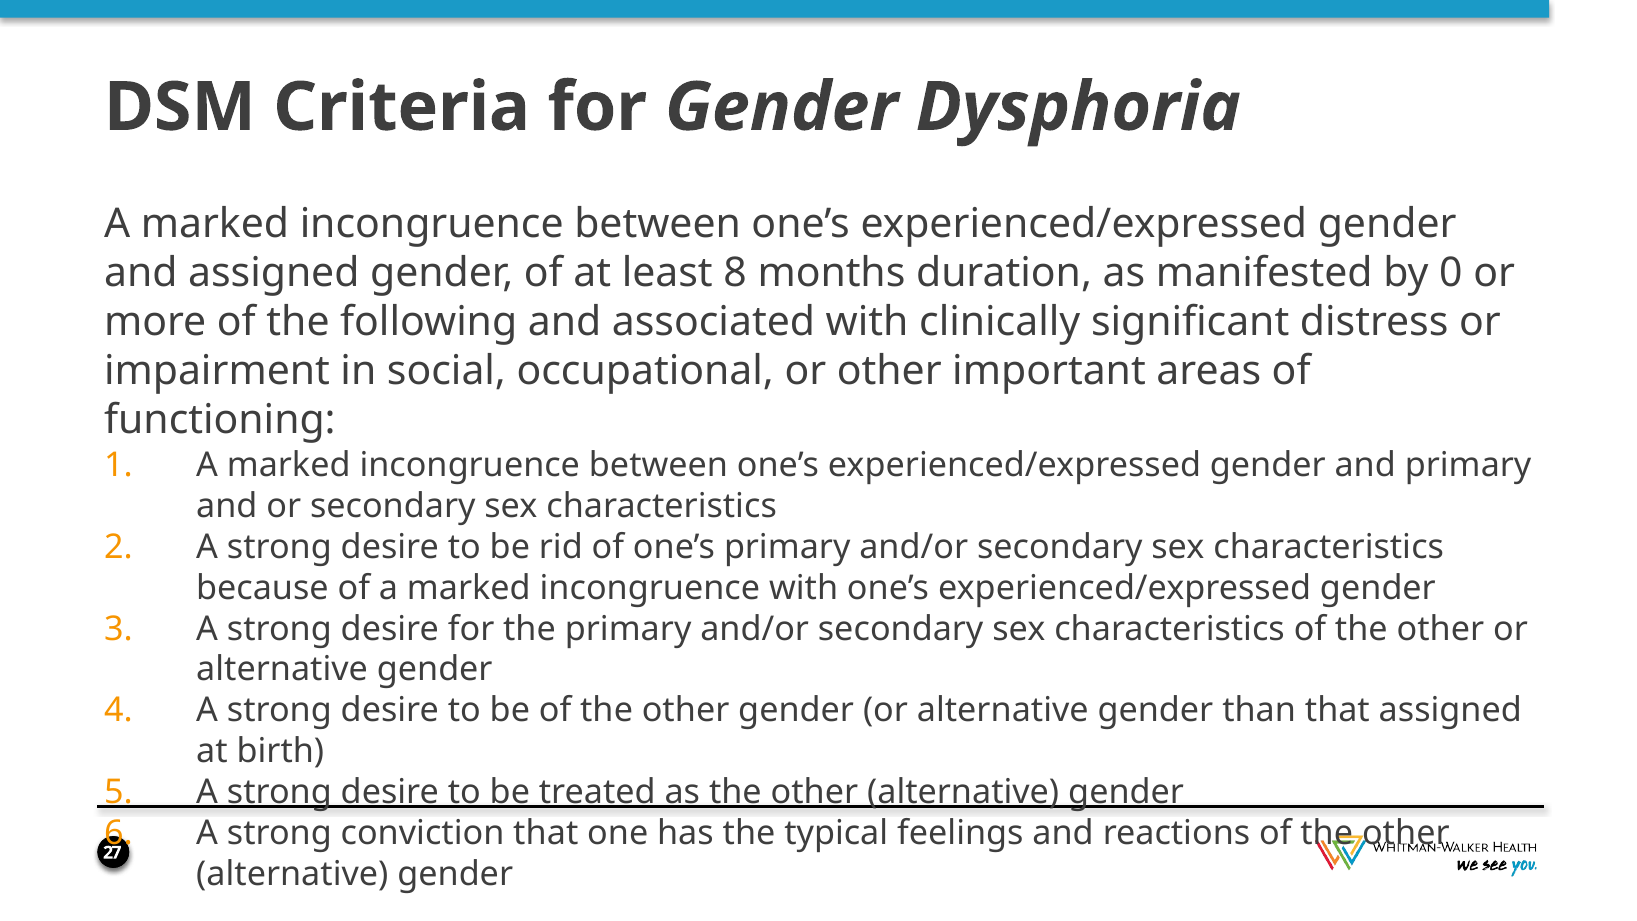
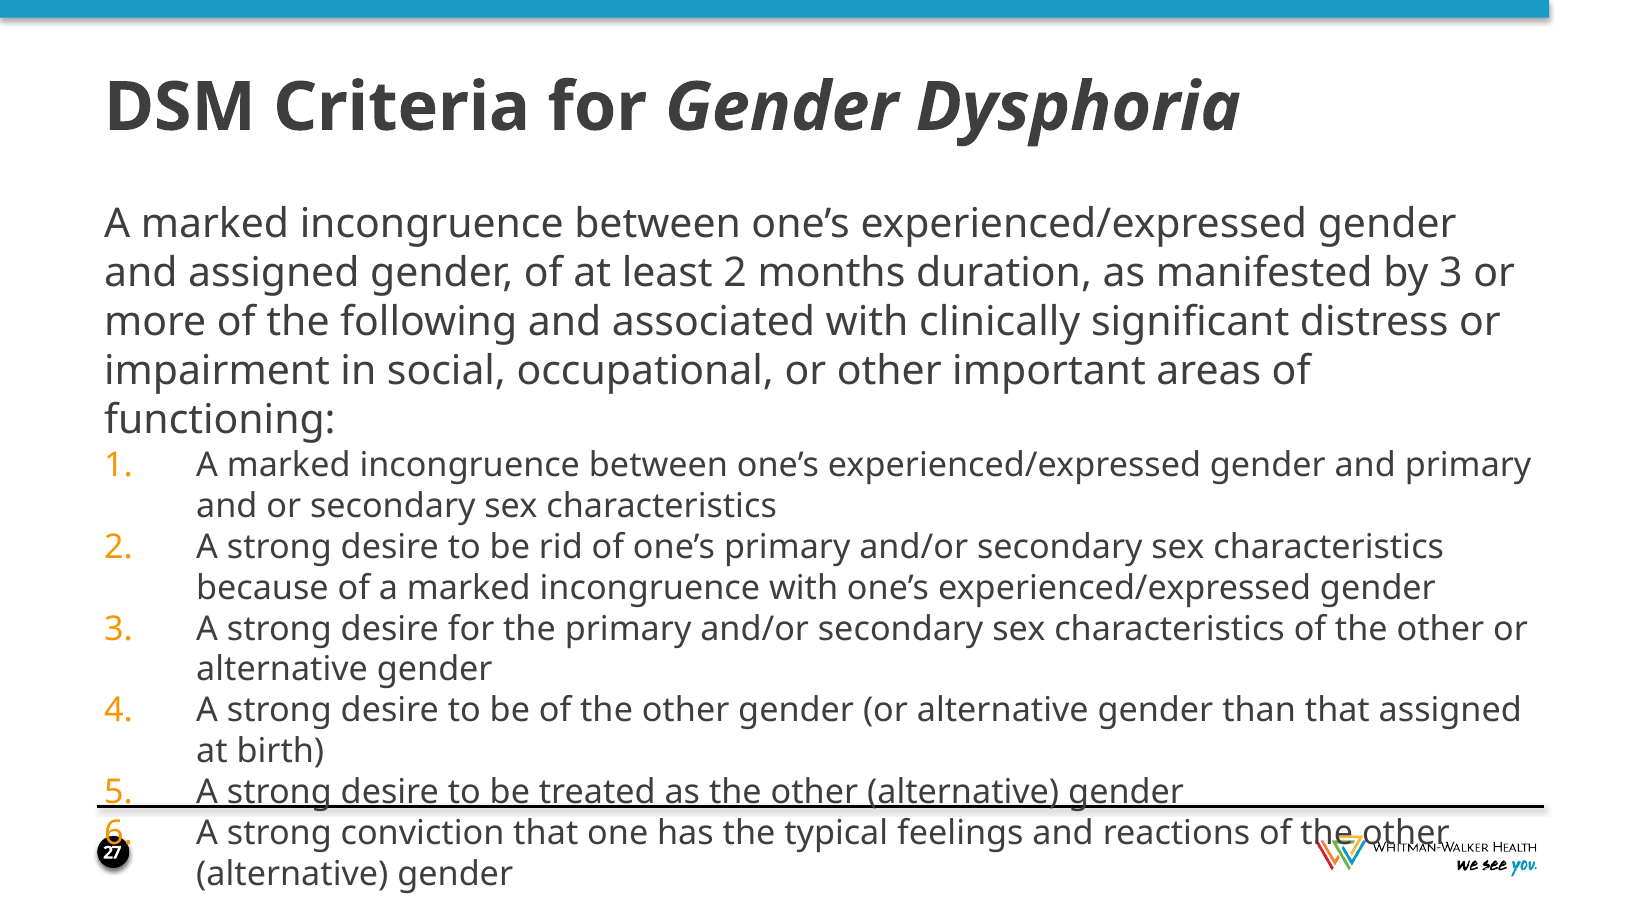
least 8: 8 -> 2
by 0: 0 -> 3
